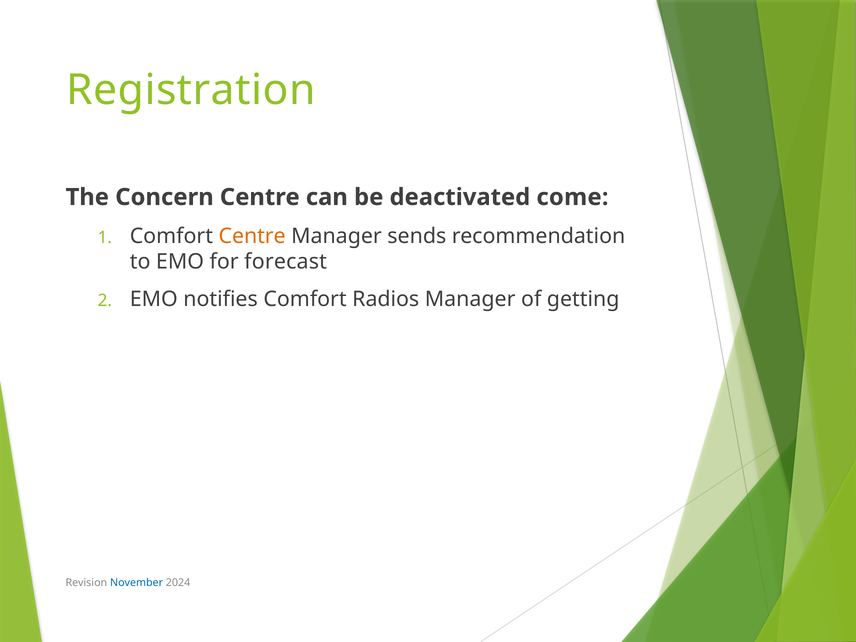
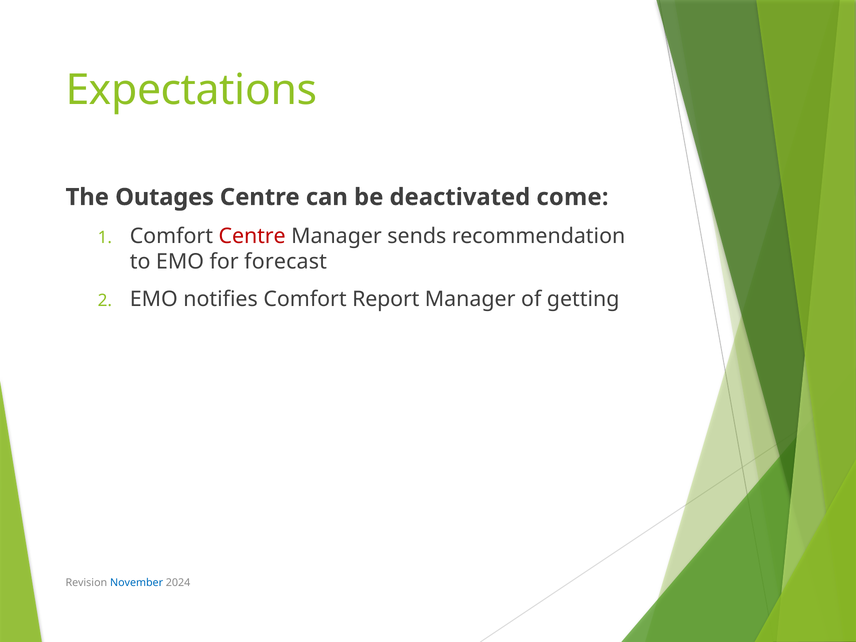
Registration: Registration -> Expectations
Concern: Concern -> Outages
Centre at (252, 236) colour: orange -> red
Radios: Radios -> Report
